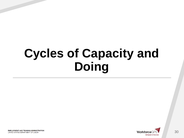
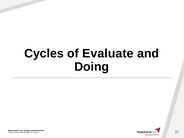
Capacity: Capacity -> Evaluate
